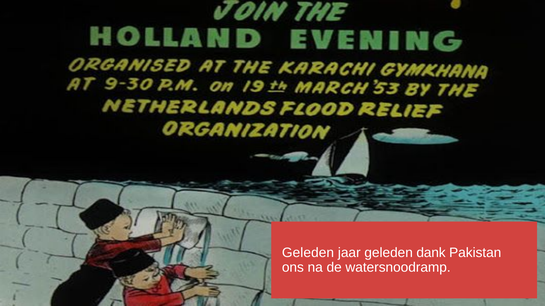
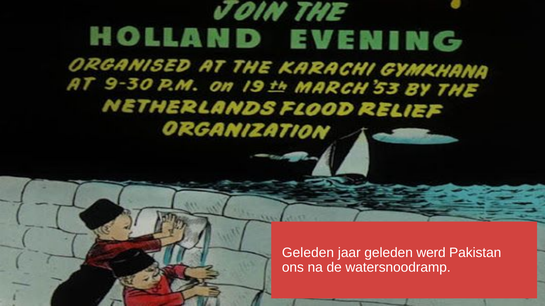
dank: dank -> werd
